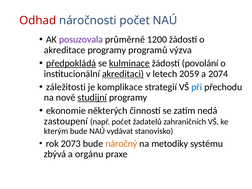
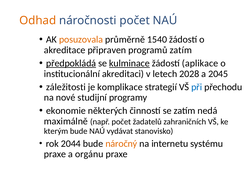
Odhad colour: red -> orange
posuzovala colour: purple -> orange
1200: 1200 -> 1540
akreditace programy: programy -> připraven
programů výzva: výzva -> zatím
povolání: povolání -> aplikace
akreditaci underline: present -> none
2059: 2059 -> 2028
2074: 2074 -> 2045
studijní underline: present -> none
zastoupení: zastoupení -> maximálně
2073: 2073 -> 2044
metodiky: metodiky -> internetu
zbývá at (55, 154): zbývá -> praxe
